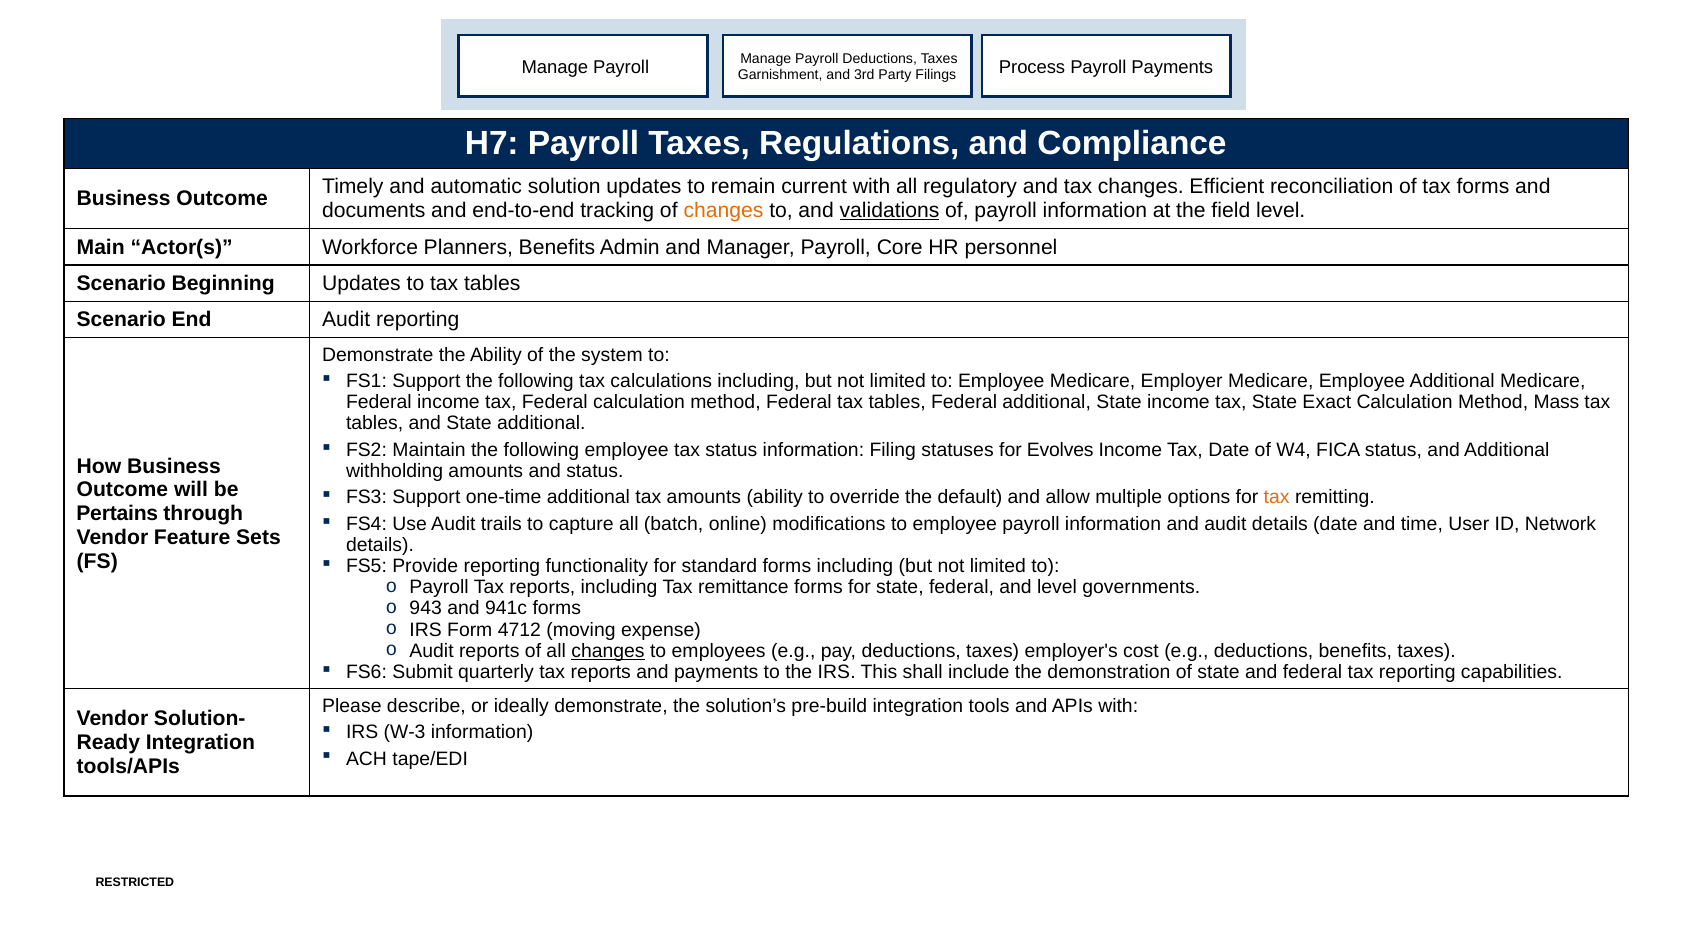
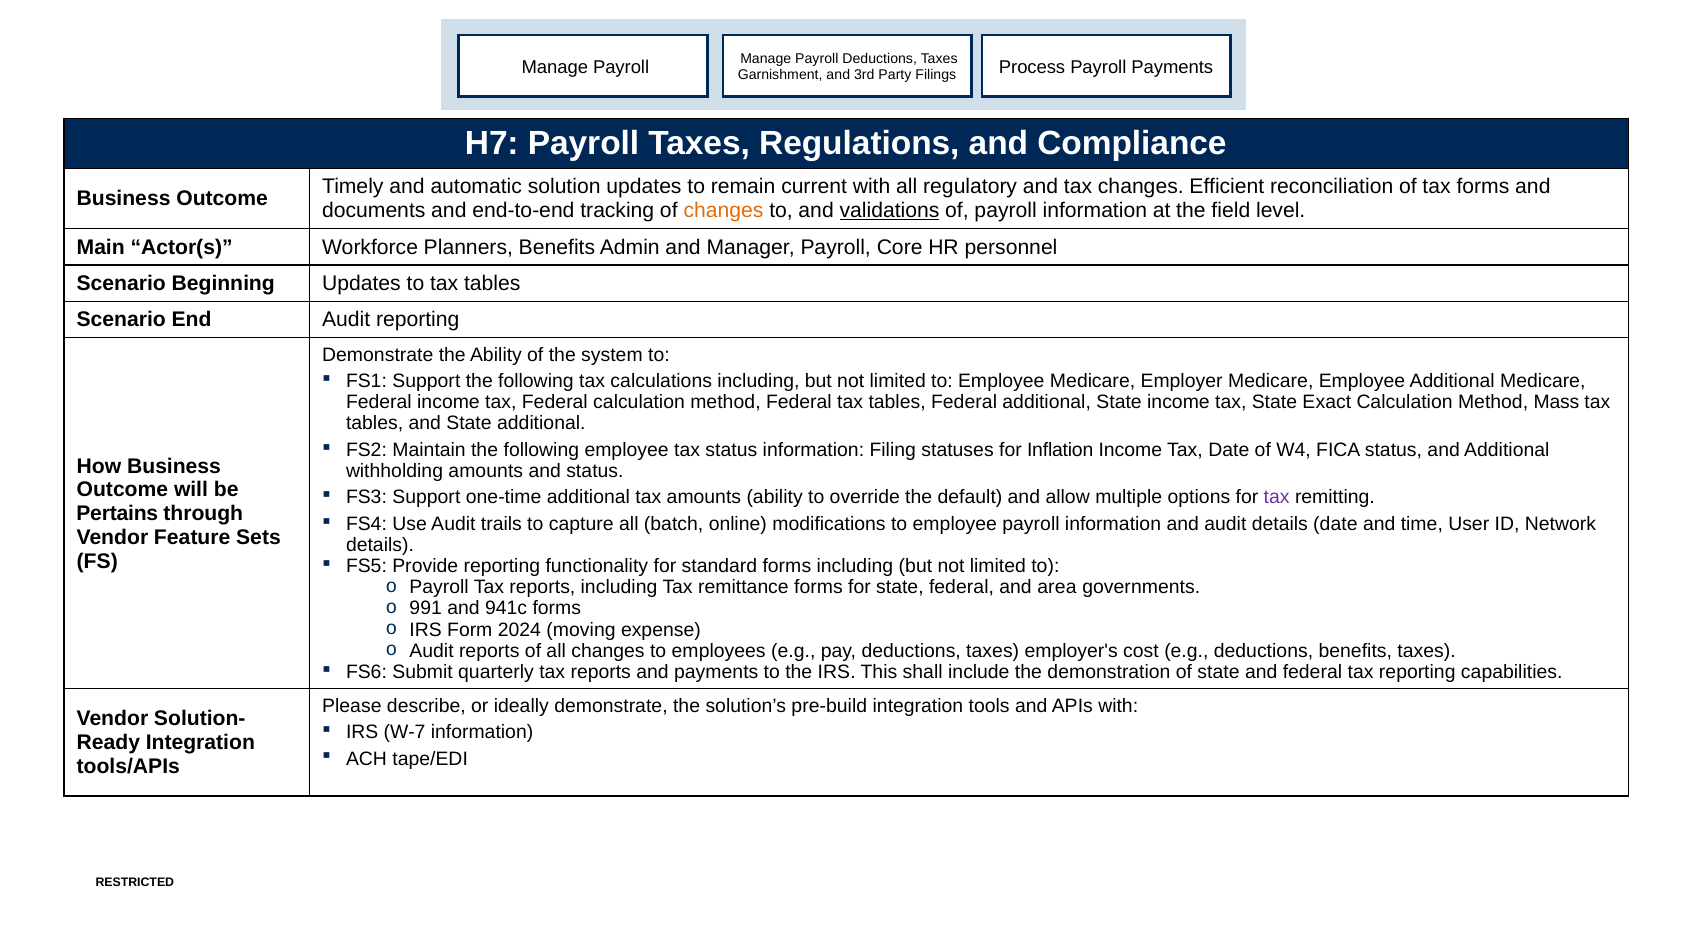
Evolves: Evolves -> Inflation
tax at (1277, 497) colour: orange -> purple
and level: level -> area
943: 943 -> 991
4712: 4712 -> 2024
changes at (608, 651) underline: present -> none
W-3: W-3 -> W-7
